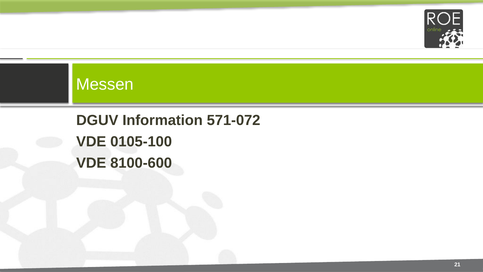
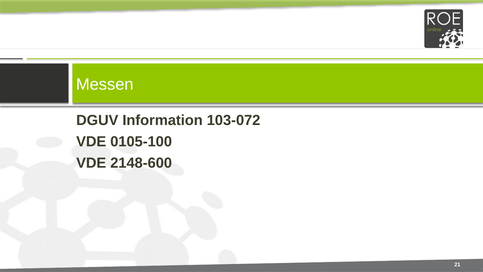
571-072: 571-072 -> 103-072
8100-600: 8100-600 -> 2148-600
